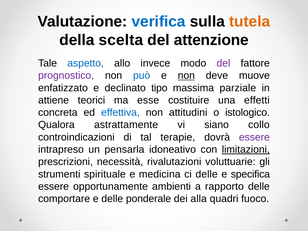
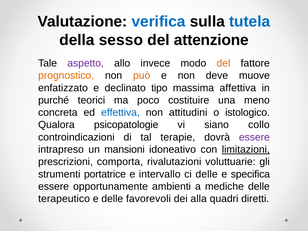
tutela colour: orange -> blue
scelta: scelta -> sesso
aspetto colour: blue -> purple
del at (223, 63) colour: purple -> orange
prognostico colour: purple -> orange
può colour: blue -> orange
non at (186, 76) underline: present -> none
parziale: parziale -> affettiva
attiene: attiene -> purché
esse: esse -> poco
effetti: effetti -> meno
astrattamente: astrattamente -> psicopatologie
pensarla: pensarla -> mansioni
necessità: necessità -> comporta
spirituale: spirituale -> portatrice
medicina: medicina -> intervallo
rapporto: rapporto -> mediche
comportare: comportare -> terapeutico
ponderale: ponderale -> favorevoli
fuoco: fuoco -> diretti
